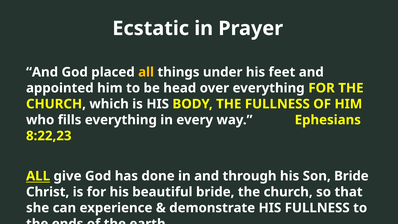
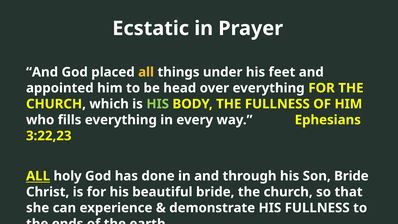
HIS at (158, 104) colour: white -> light green
8:22,23: 8:22,23 -> 3:22,23
give: give -> holy
